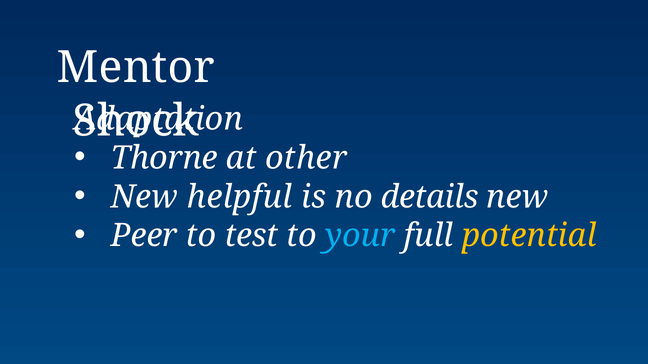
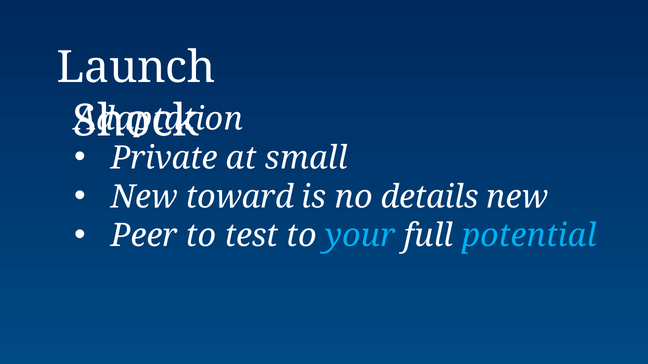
Mentor: Mentor -> Launch
Thorne: Thorne -> Private
other: other -> small
helpful: helpful -> toward
potential colour: yellow -> light blue
